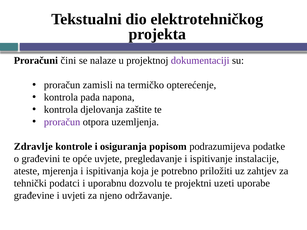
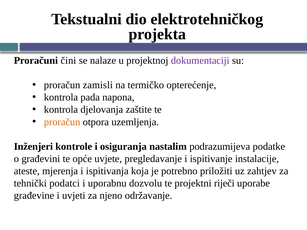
proračun at (62, 122) colour: purple -> orange
Zdravlje: Zdravlje -> Inženjeri
popisom: popisom -> nastalim
uzeti: uzeti -> riječi
